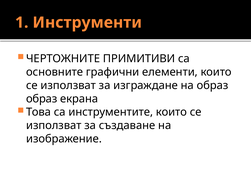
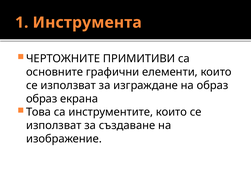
Инструменти: Инструменти -> Инструмента
